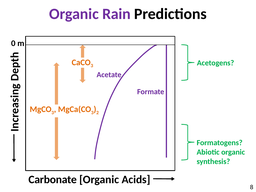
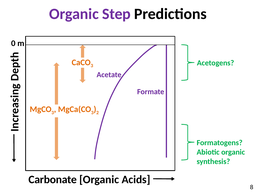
Rain: Rain -> Step
